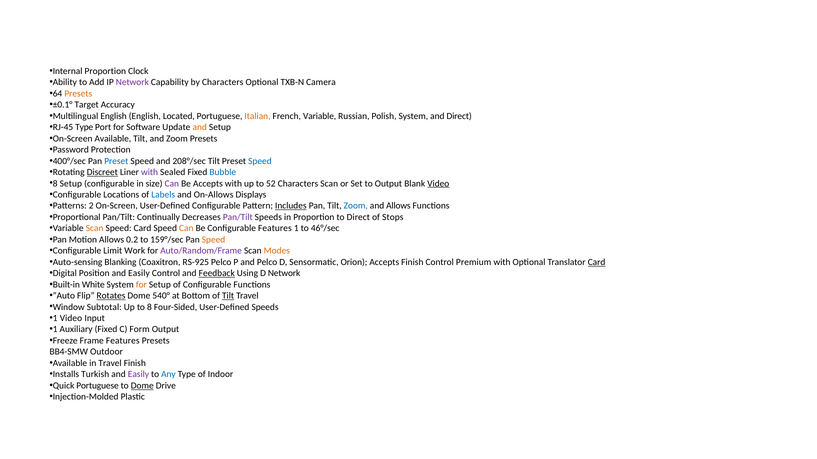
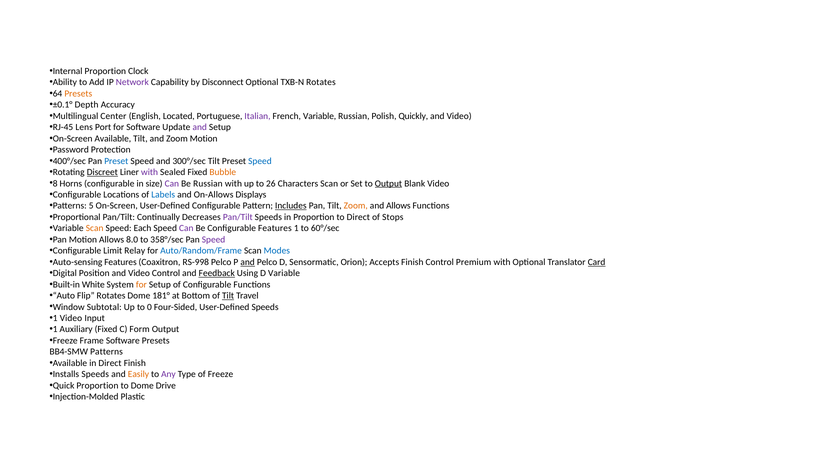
by Characters: Characters -> Disconnect
TXB-N Camera: Camera -> Rotates
Target: Target -> Depth
Multilingual English: English -> Center
Italian colour: orange -> purple
Polish System: System -> Quickly
Direct at (459, 116): Direct -> Video
RJ-45 Type: Type -> Lens
and at (200, 127) colour: orange -> purple
Zoom Presets: Presets -> Motion
208°/sec: 208°/sec -> 300°/sec
Bubble colour: blue -> orange
Setup at (71, 184): Setup -> Horns
Be Accepts: Accepts -> Russian
52: 52 -> 26
Output at (388, 184) underline: none -> present
Video at (438, 184) underline: present -> none
2: 2 -> 5
Zoom at (356, 206) colour: blue -> orange
Speed Card: Card -> Each
Can at (186, 229) colour: orange -> purple
46°/sec: 46°/sec -> 60°/sec
0.2: 0.2 -> 8.0
159°/sec: 159°/sec -> 358°/sec
Speed at (214, 240) colour: orange -> purple
Work: Work -> Relay
Auto/Random/Frame colour: purple -> blue
Modes colour: orange -> blue
Auto-sensing Blanking: Blanking -> Features
RS-925: RS-925 -> RS-998
and at (248, 262) underline: none -> present
Position and Easily: Easily -> Video
D Network: Network -> Variable
Rotates at (111, 296) underline: present -> none
540°: 540° -> 181°
8: 8 -> 0
Frame Features: Features -> Software
BB4-SMW Outdoor: Outdoor -> Patterns
in Travel: Travel -> Direct
Installs Turkish: Turkish -> Speeds
Easily at (138, 375) colour: purple -> orange
Any colour: blue -> purple
of Indoor: Indoor -> Freeze
Quick Portuguese: Portuguese -> Proportion
Dome at (142, 386) underline: present -> none
